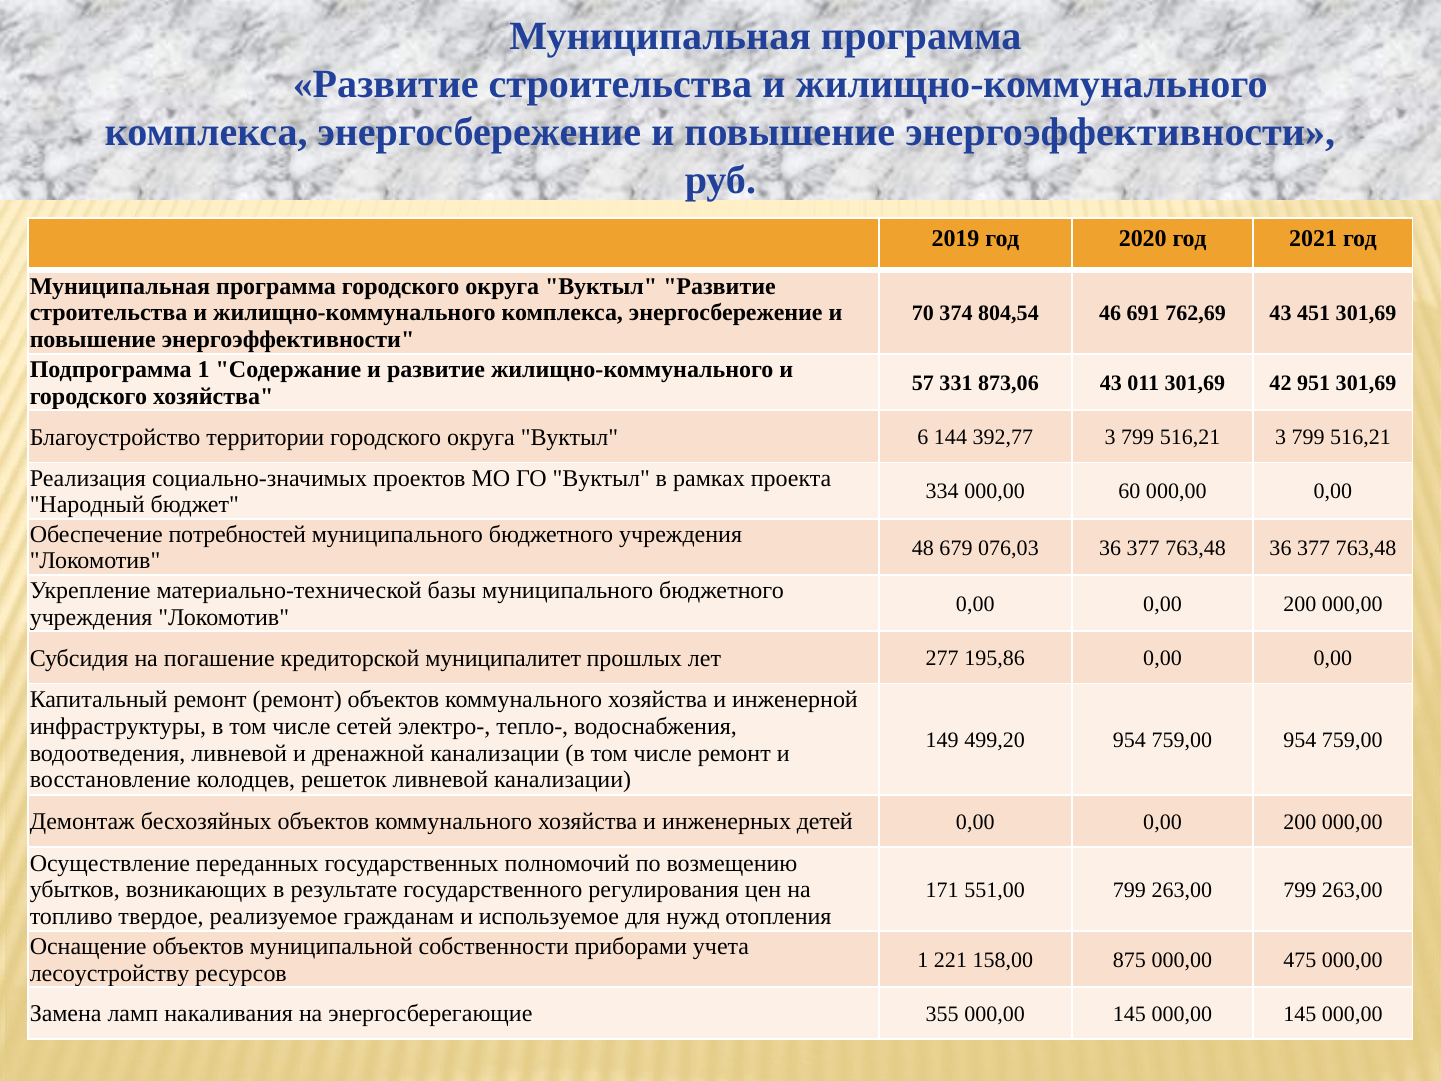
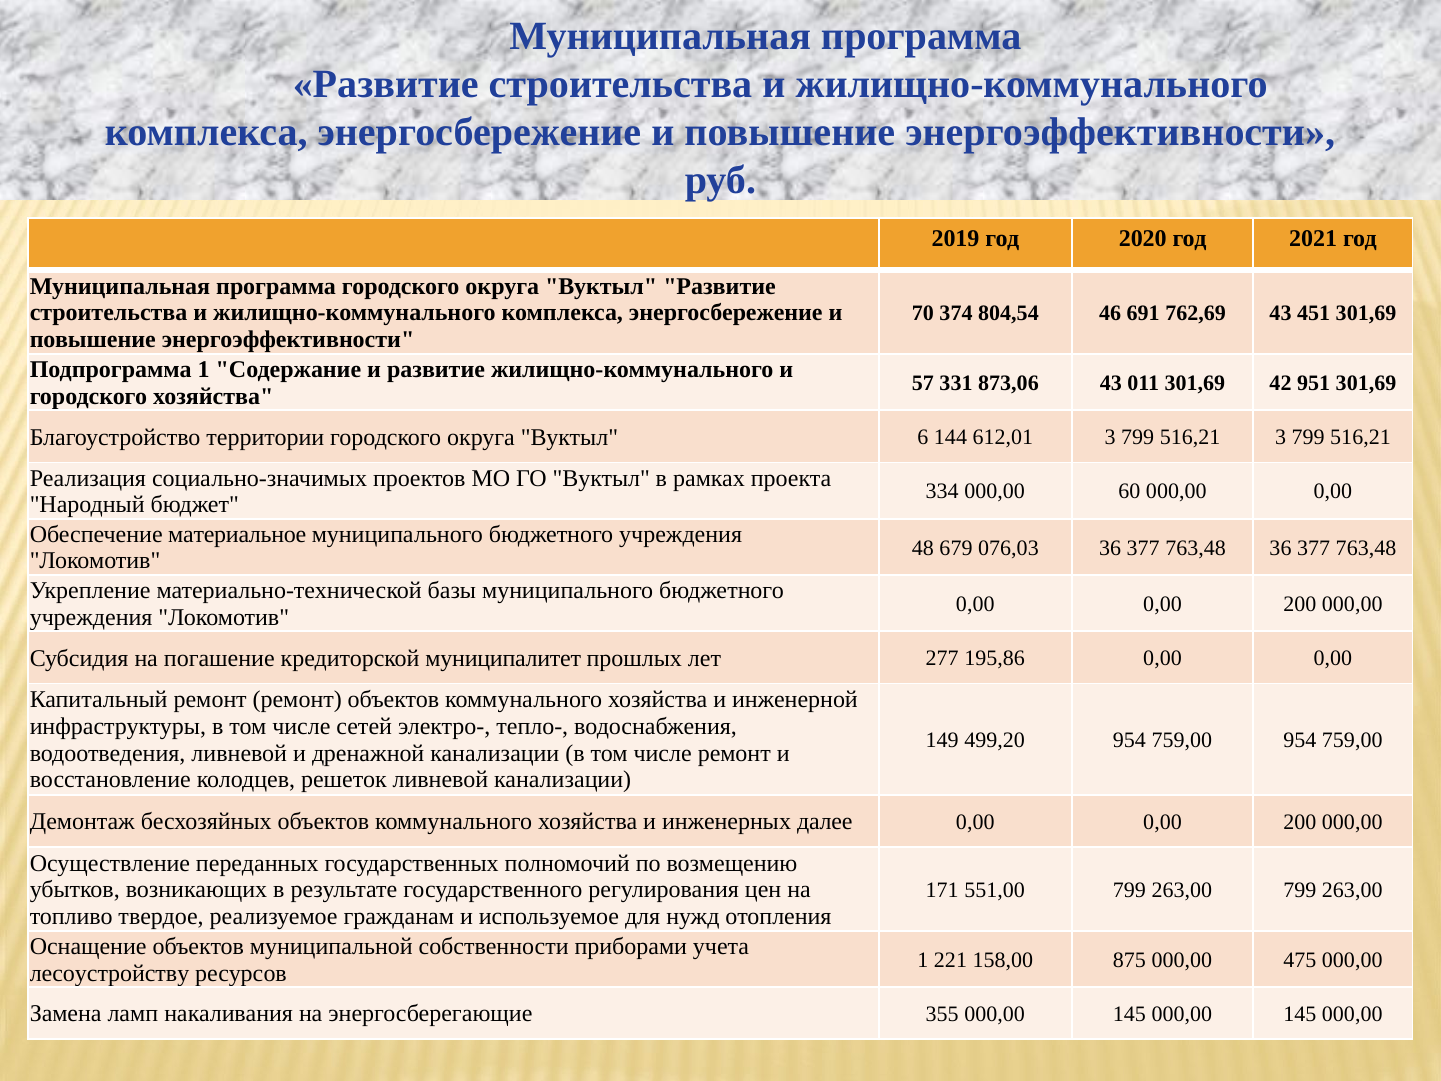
392,77: 392,77 -> 612,01
потребностей: потребностей -> материальное
детей: детей -> далее
